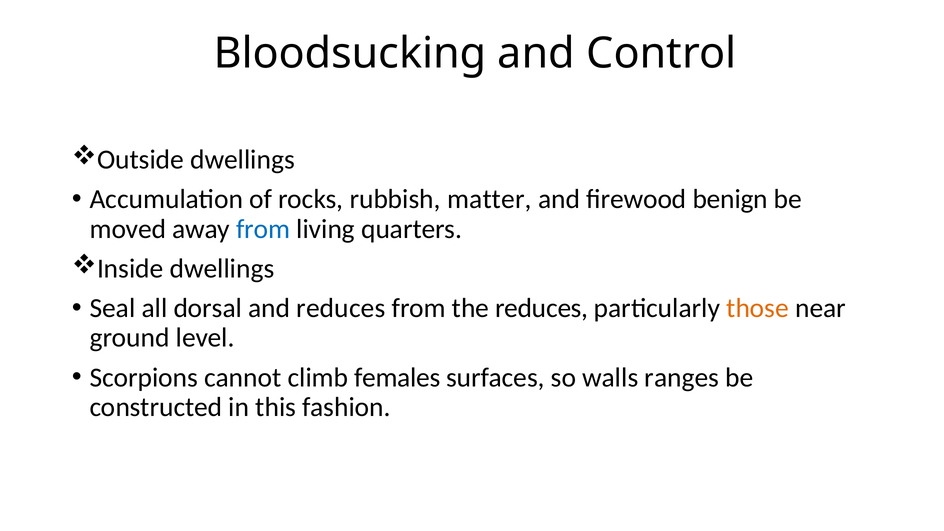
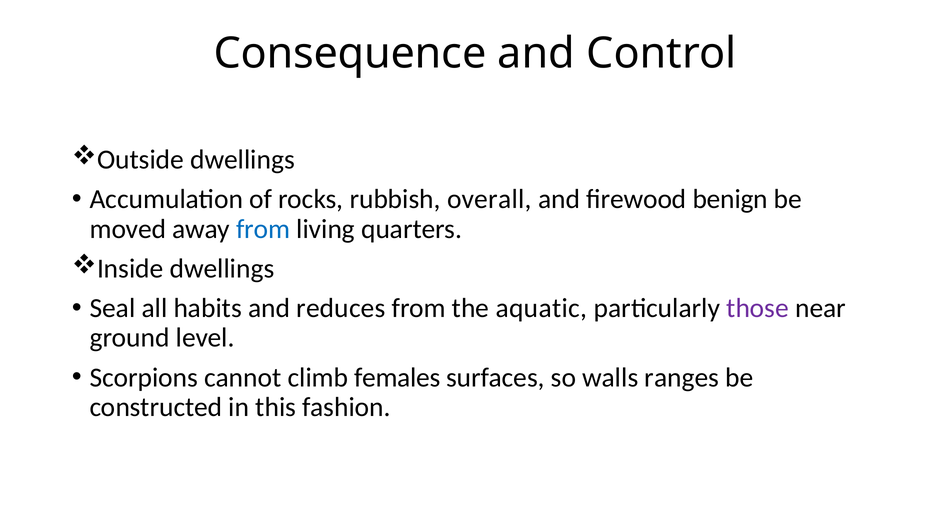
Bloodsucking: Bloodsucking -> Consequence
matter: matter -> overall
dorsal: dorsal -> habits
the reduces: reduces -> aquatic
those colour: orange -> purple
